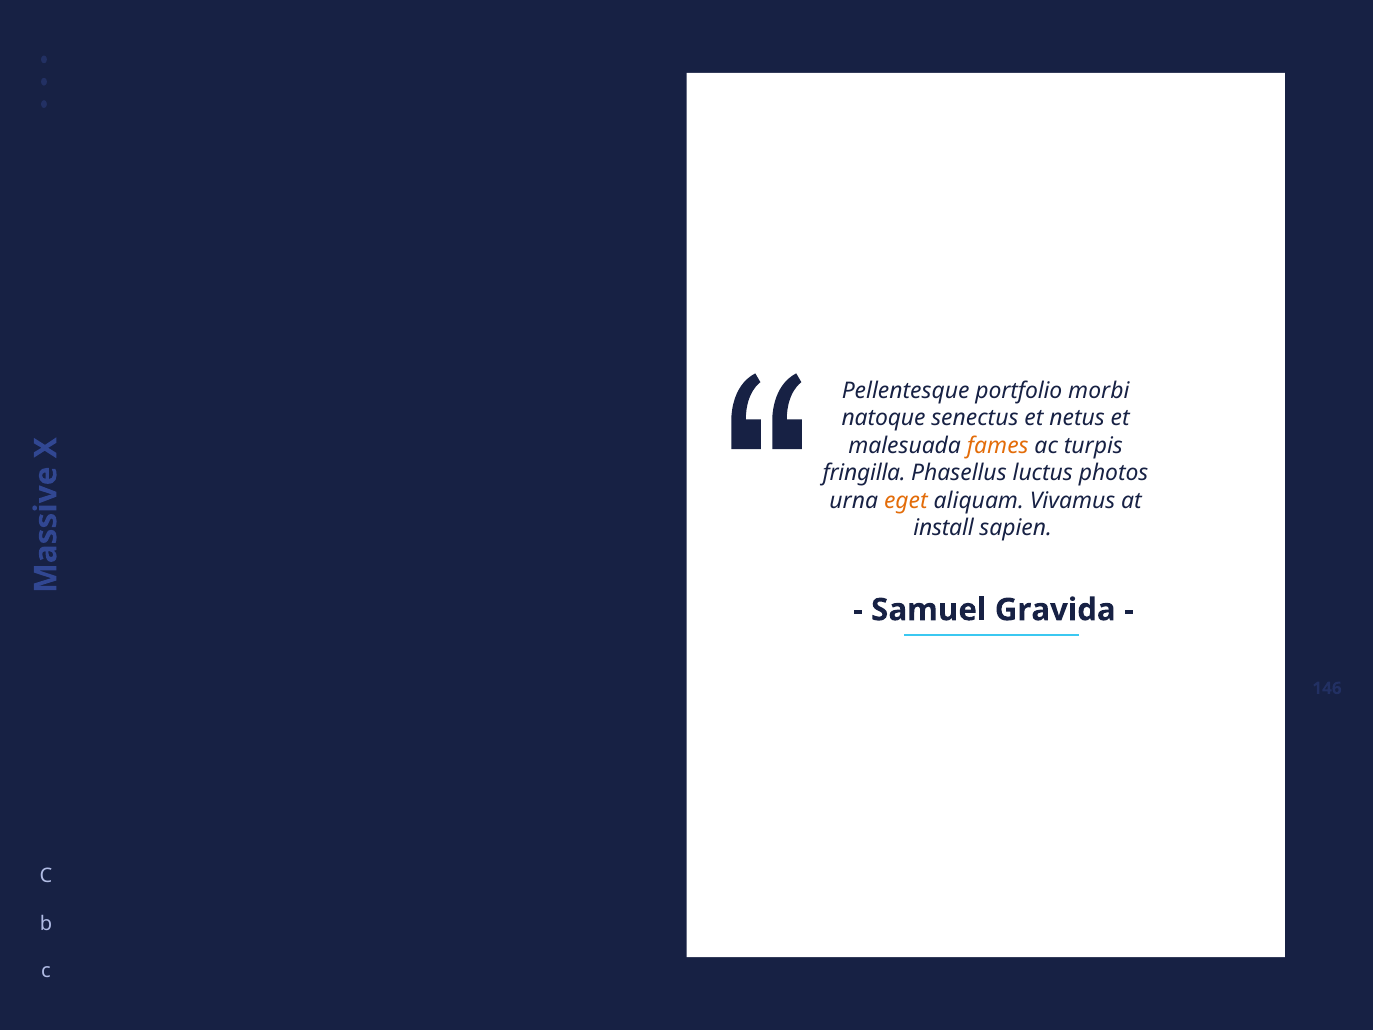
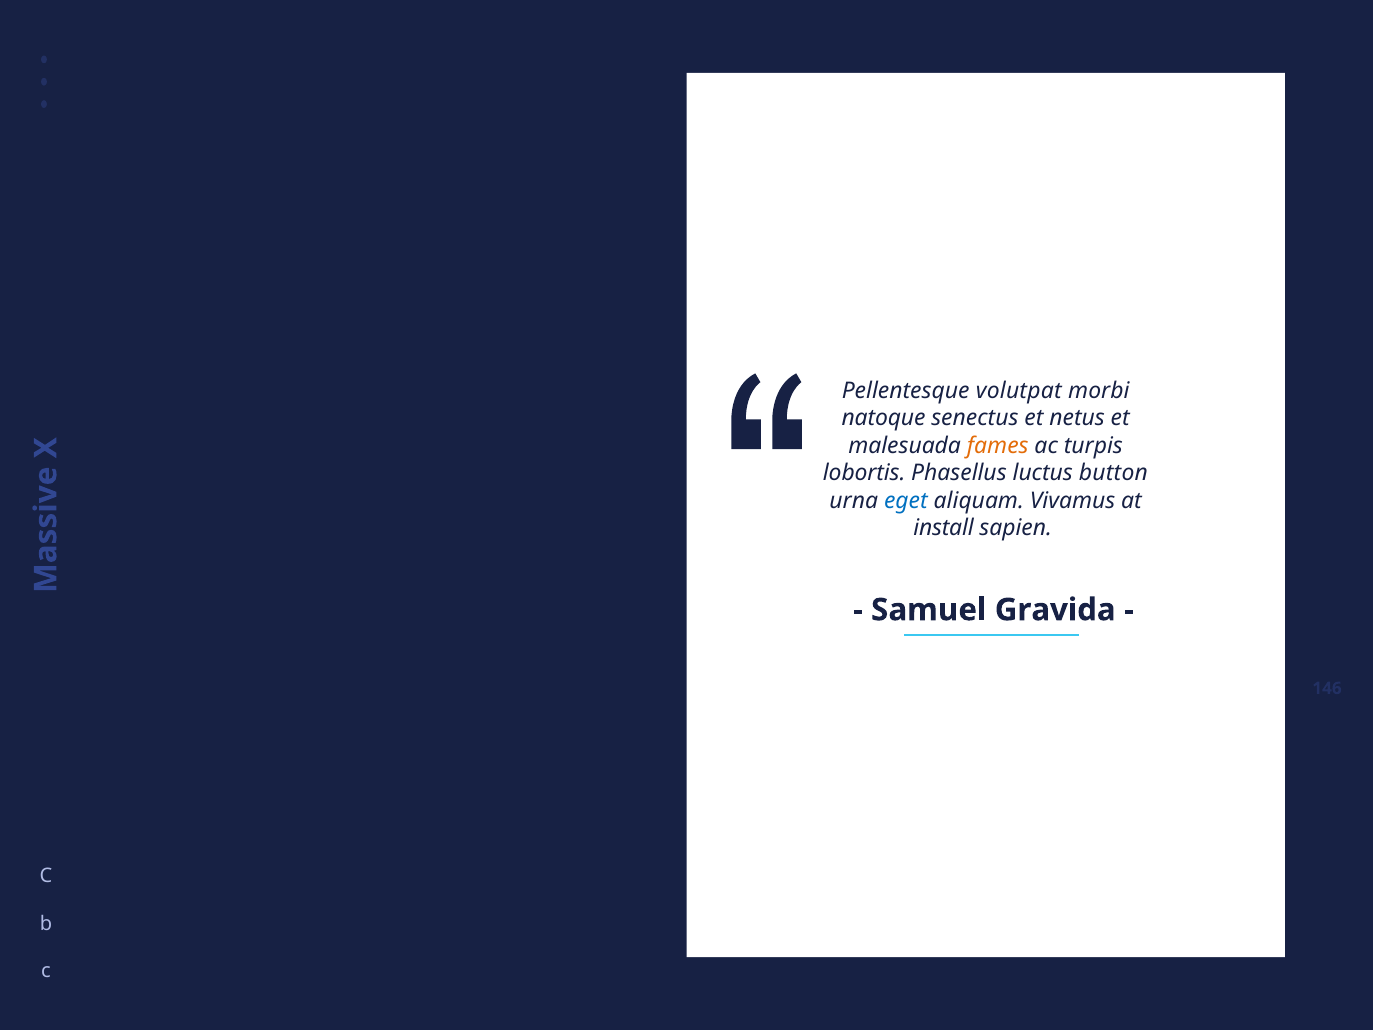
portfolio: portfolio -> volutpat
fringilla: fringilla -> lobortis
photos: photos -> button
eget colour: orange -> blue
